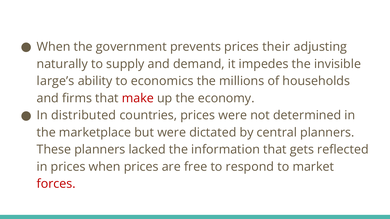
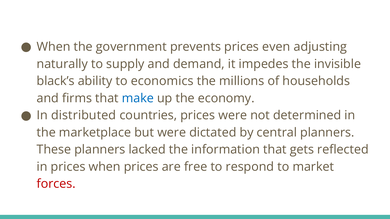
their: their -> even
large’s: large’s -> black’s
make colour: red -> blue
